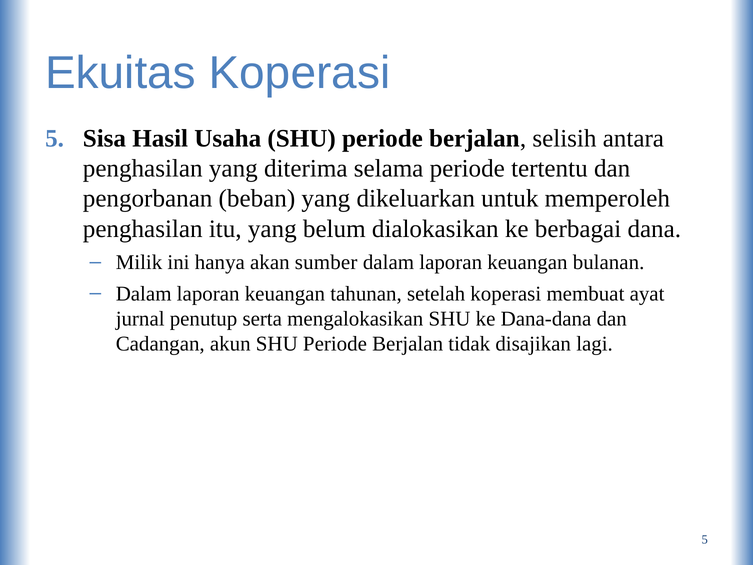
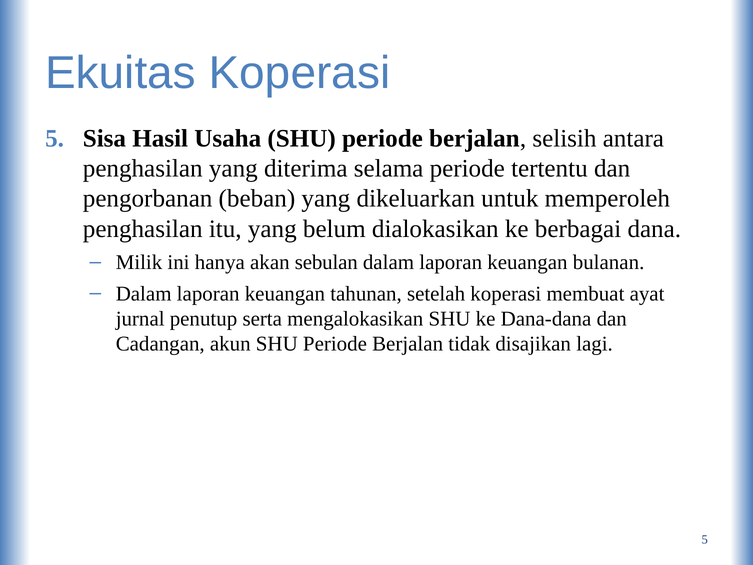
sumber: sumber -> sebulan
